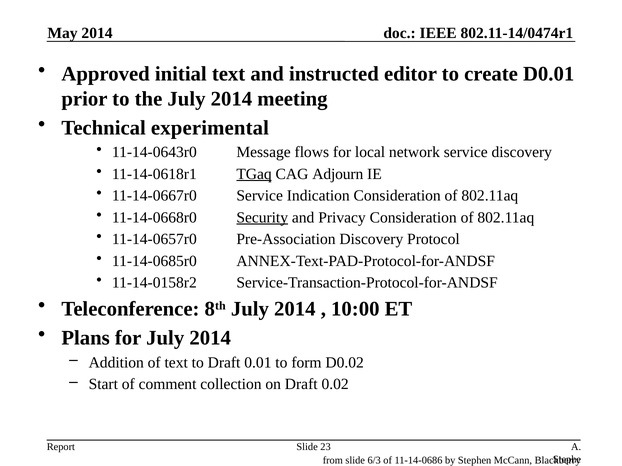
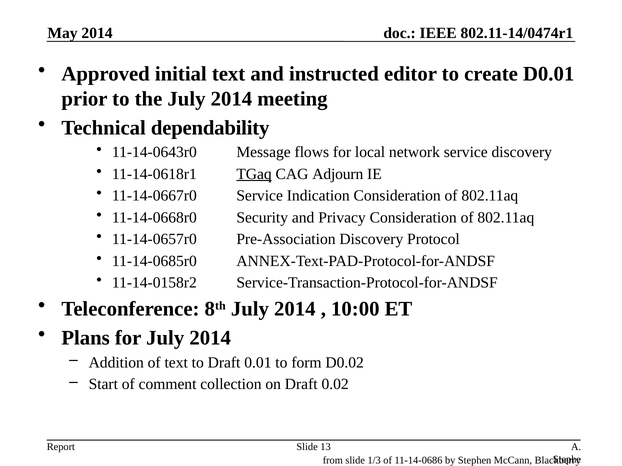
experimental: experimental -> dependability
Security underline: present -> none
23: 23 -> 13
6/3: 6/3 -> 1/3
